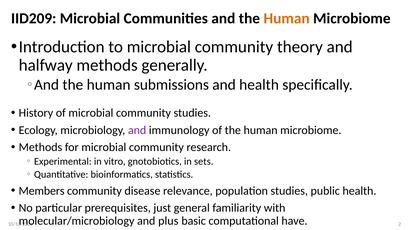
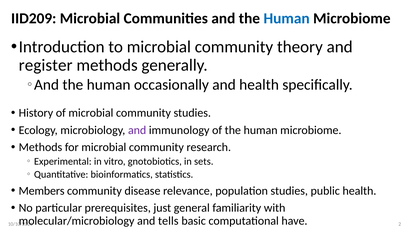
Human at (287, 19) colour: orange -> blue
halfway: halfway -> register
submissions: submissions -> occasionally
plus: plus -> tells
